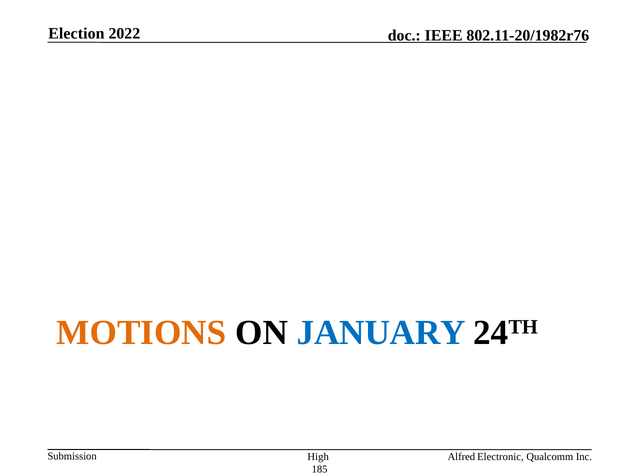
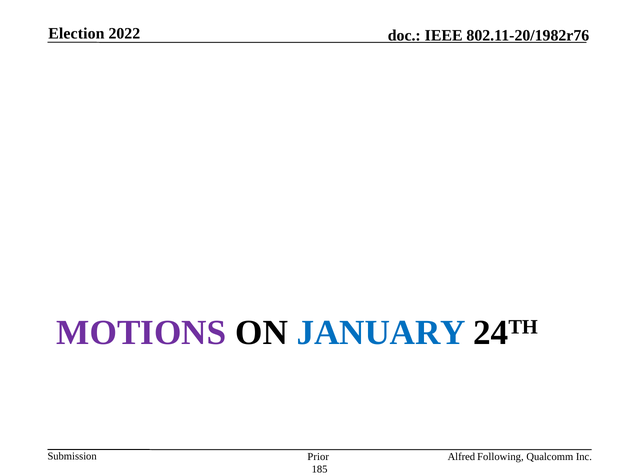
MOTIONS colour: orange -> purple
High: High -> Prior
Electronic: Electronic -> Following
